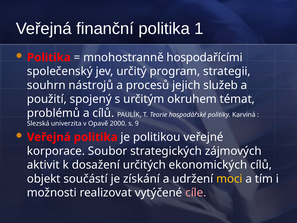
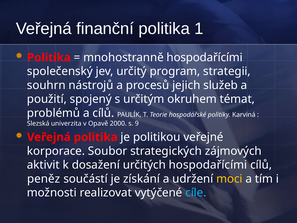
určitých ekonomických: ekonomických -> hospodařícími
objekt: objekt -> peněz
cíle colour: pink -> light blue
